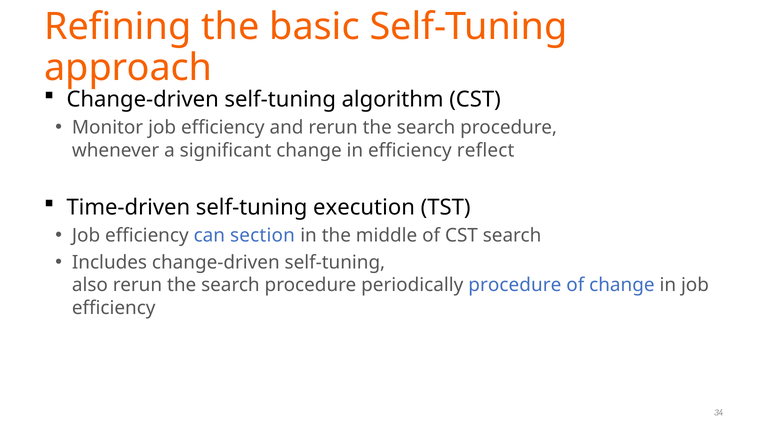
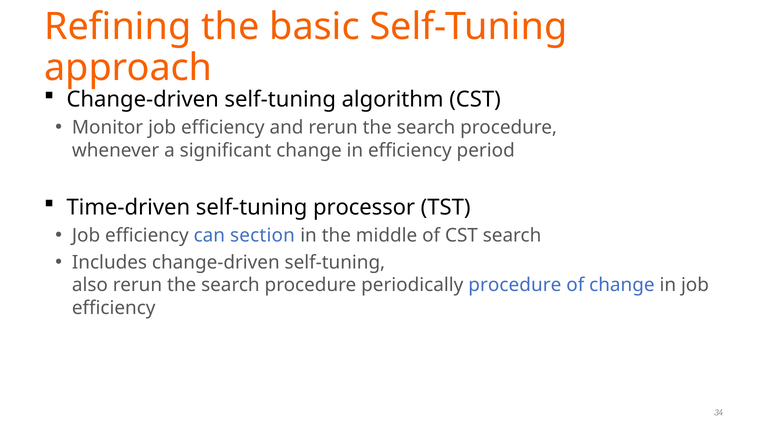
reflect: reflect -> period
execution: execution -> processor
